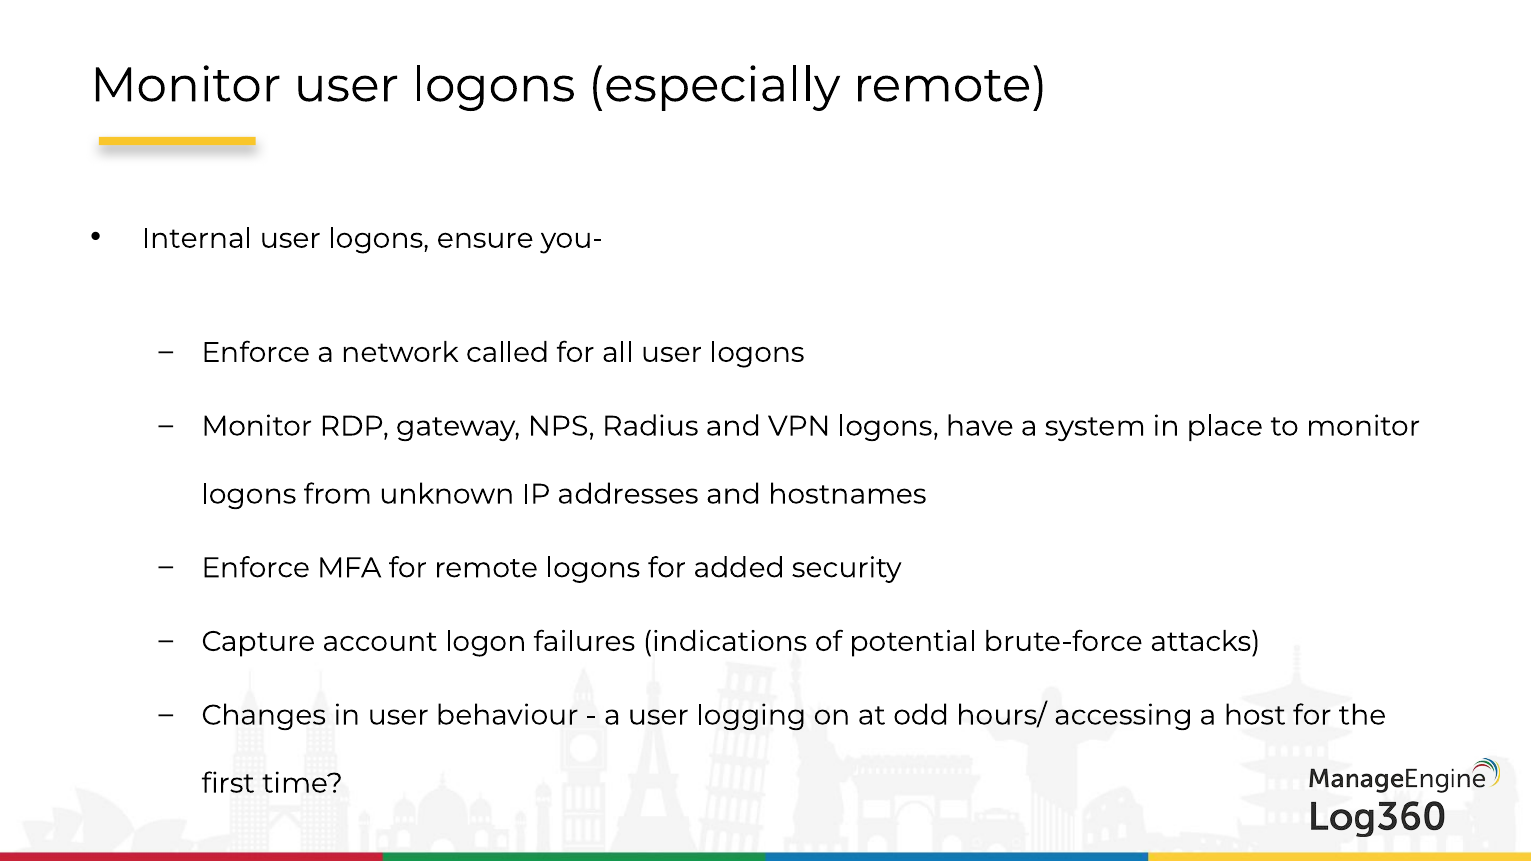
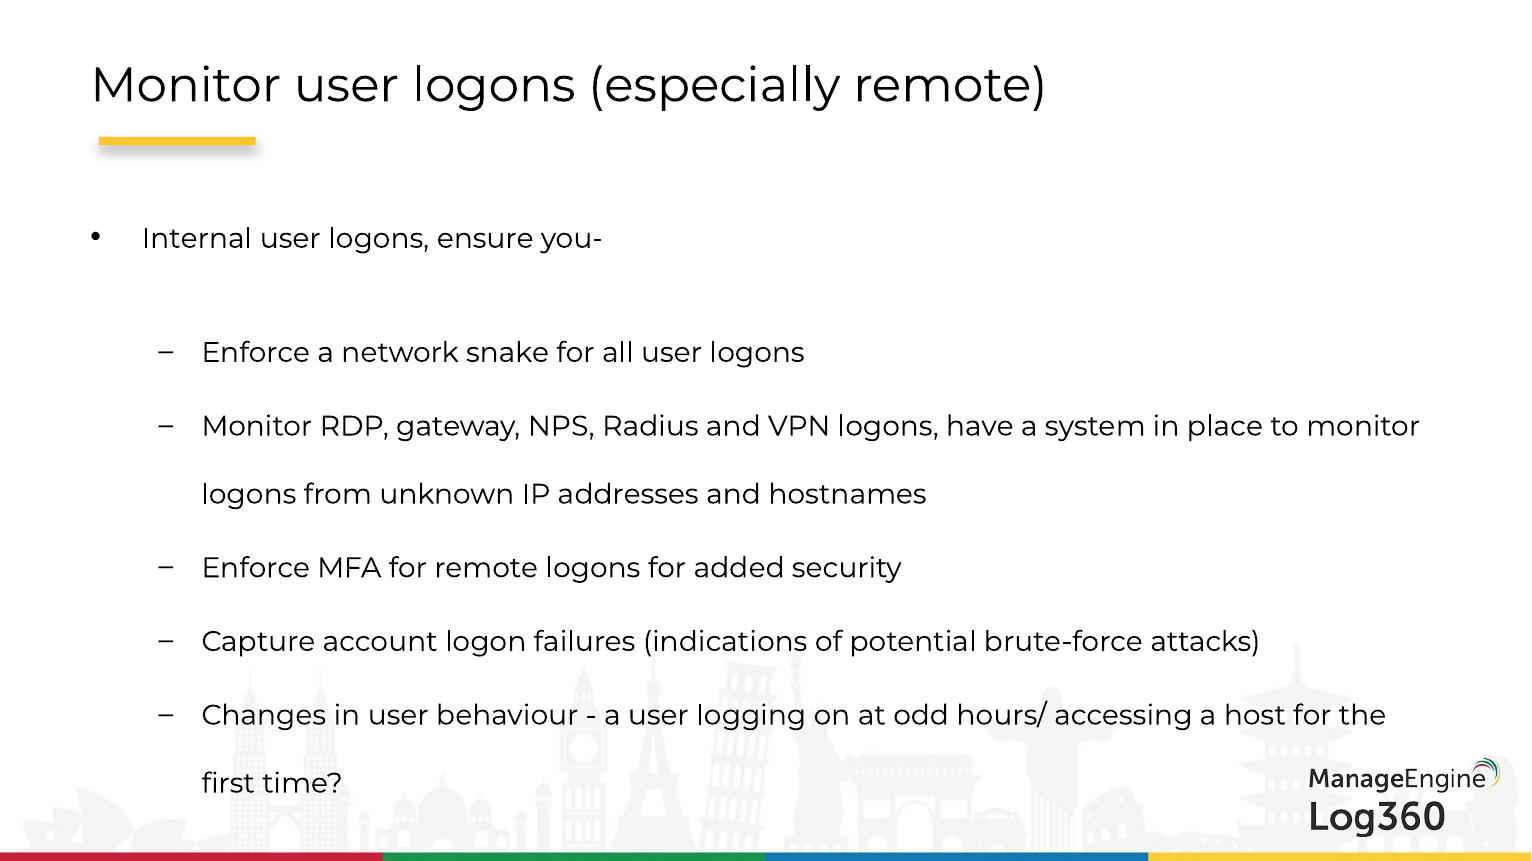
called: called -> snake
